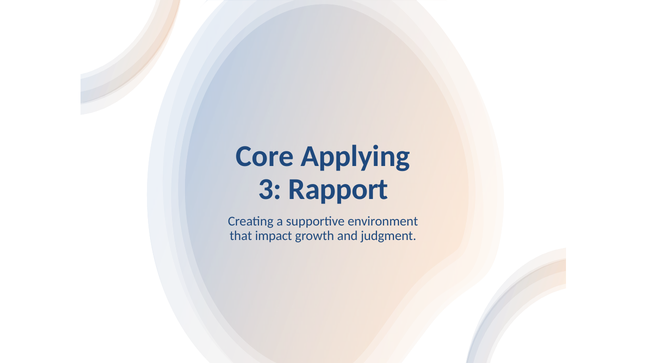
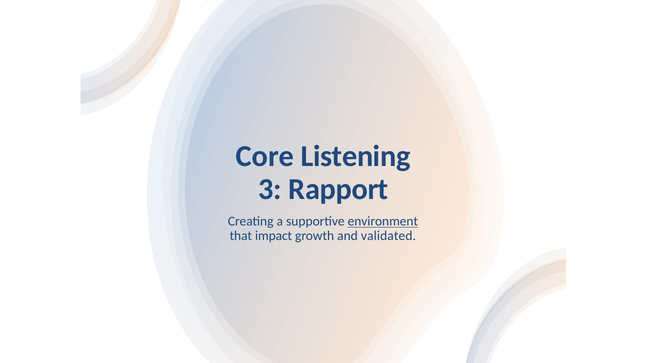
Applying: Applying -> Listening
environment underline: none -> present
judgment: judgment -> validated
